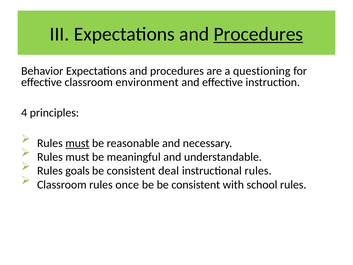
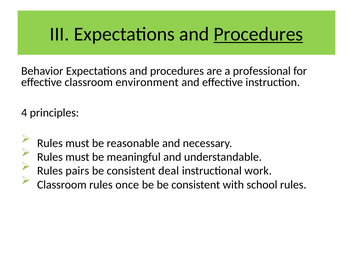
questioning: questioning -> professional
must at (77, 143) underline: present -> none
goals: goals -> pairs
instructional rules: rules -> work
